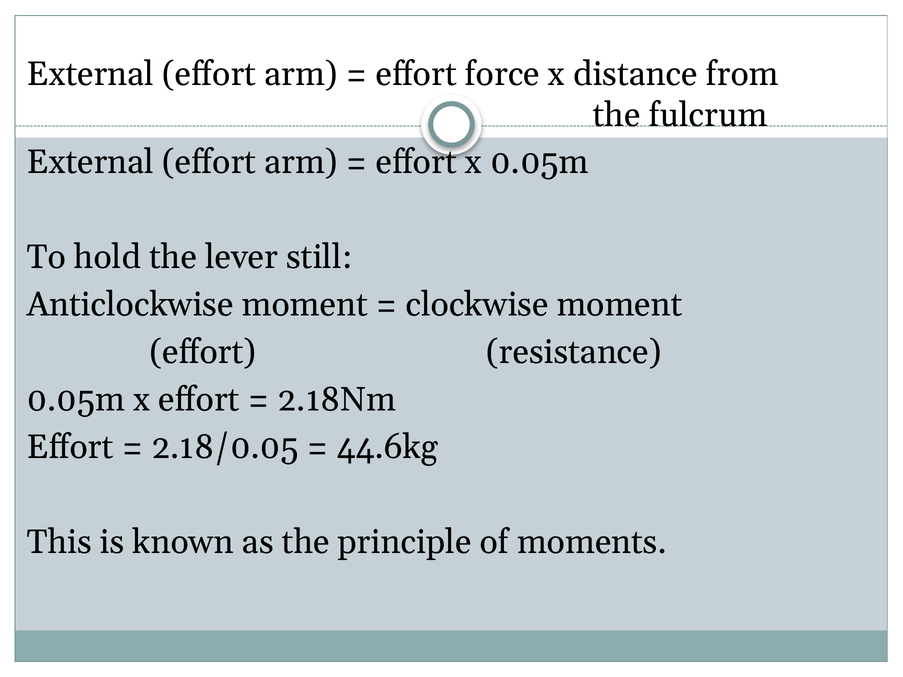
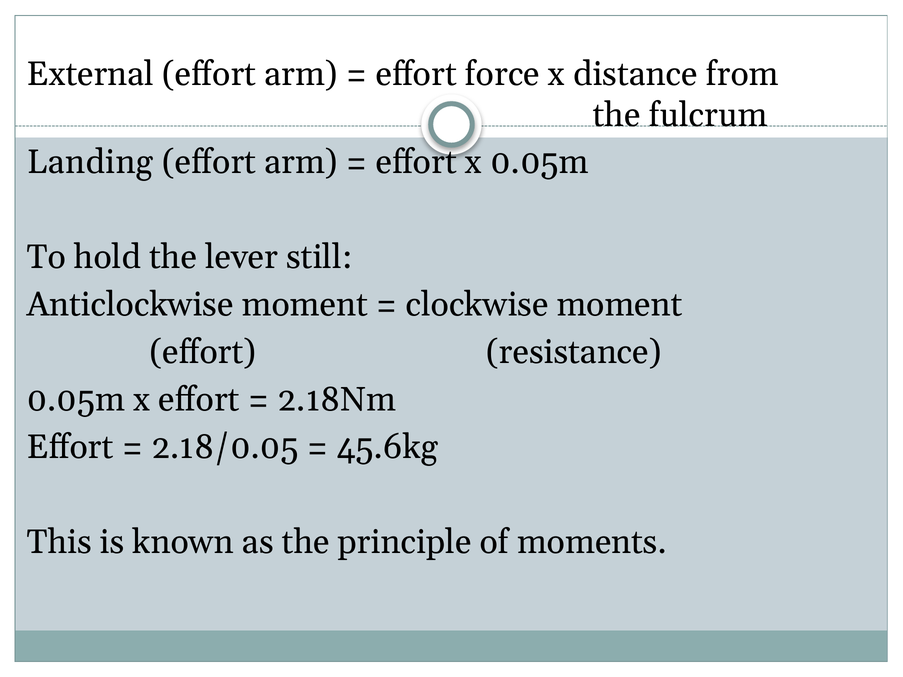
External at (90, 162): External -> Landing
44.6kg: 44.6kg -> 45.6kg
